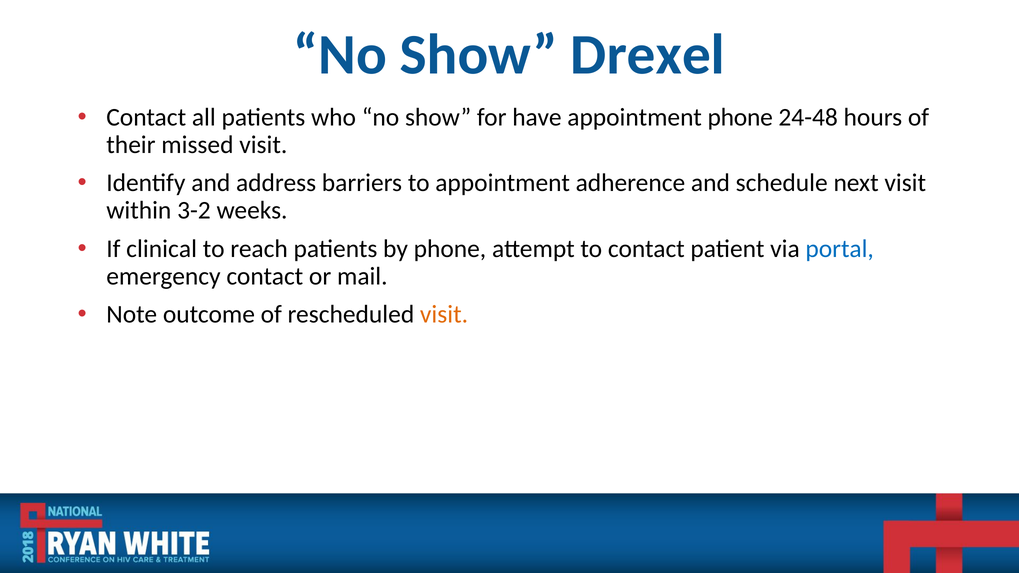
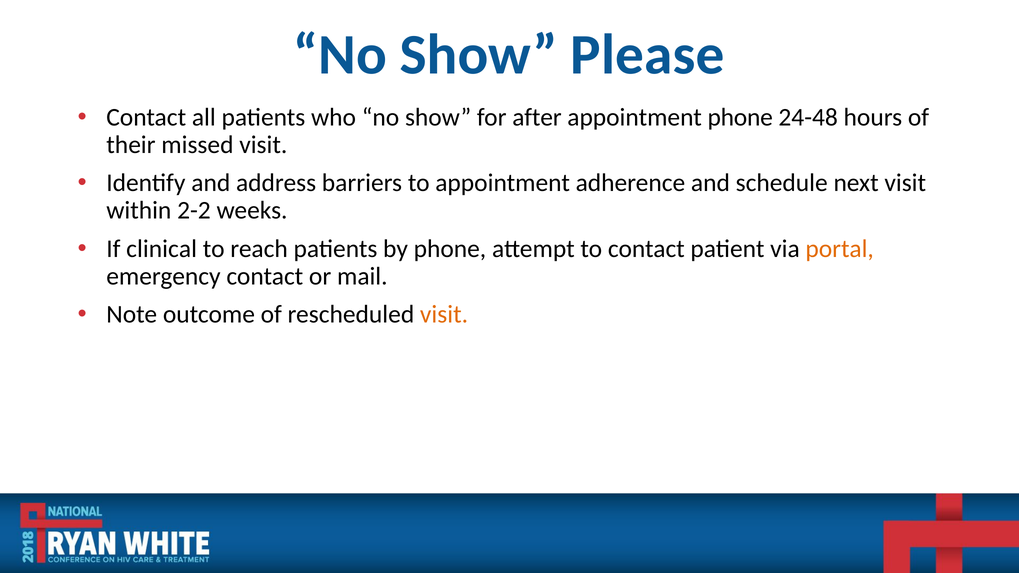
Drexel: Drexel -> Please
have: have -> after
3-2: 3-2 -> 2-2
portal colour: blue -> orange
